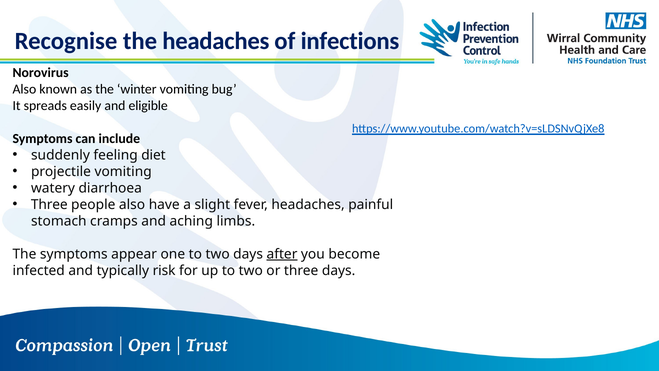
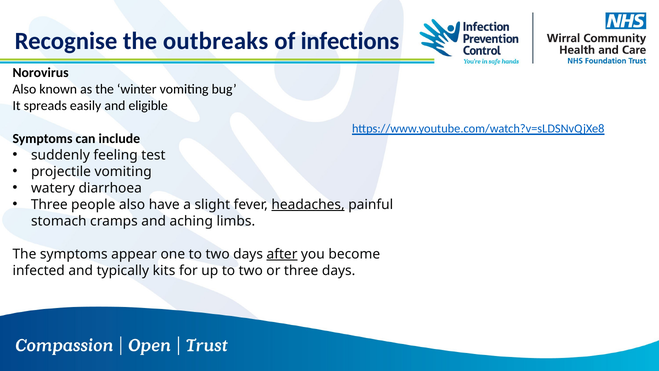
the headaches: headaches -> outbreaks
diet: diet -> test
headaches at (308, 204) underline: none -> present
risk: risk -> kits
